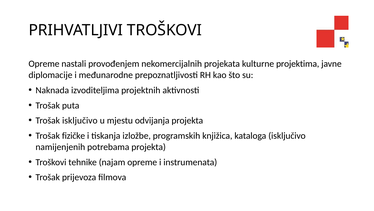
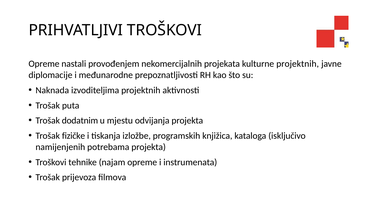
kulturne projektima: projektima -> projektnih
Trošak isključivo: isključivo -> dodatnim
